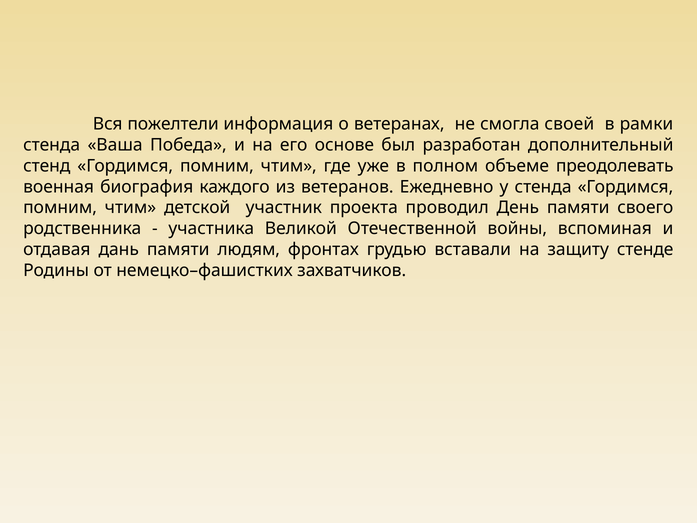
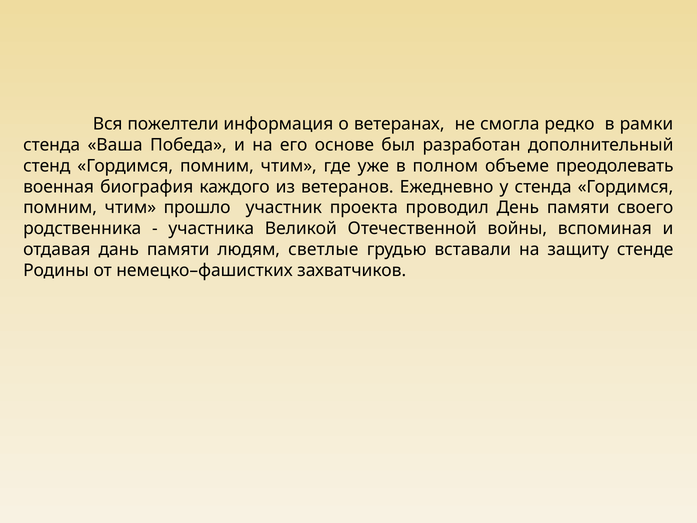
своей: своей -> редко
детской: детской -> прошло
фронтах: фронтах -> светлые
